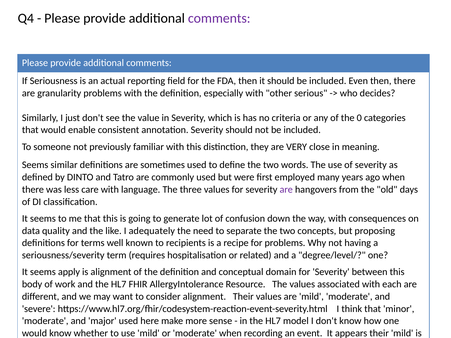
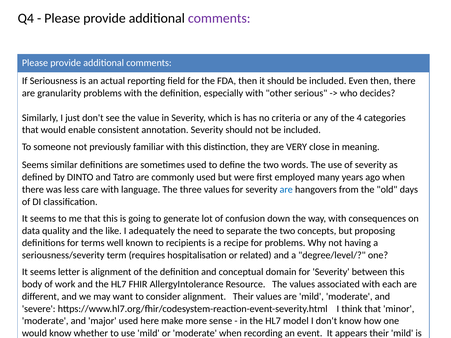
0: 0 -> 4
are at (286, 190) colour: purple -> blue
apply: apply -> letter
